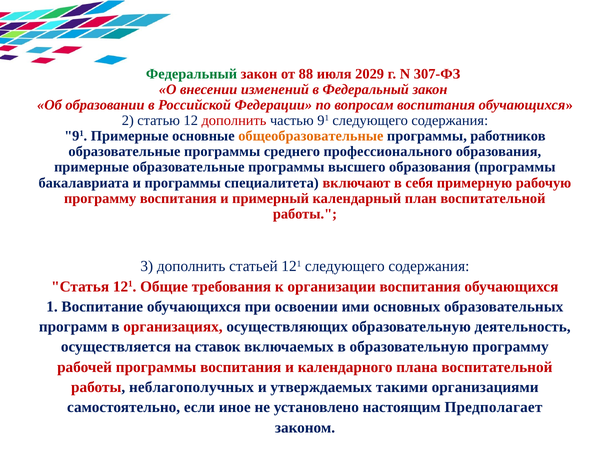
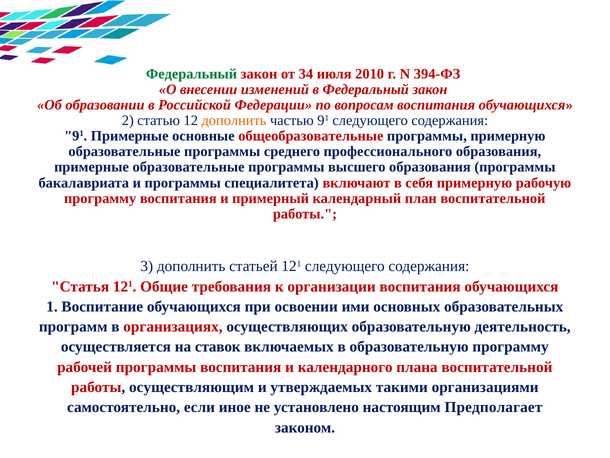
88: 88 -> 34
2029: 2029 -> 2010
307-ФЗ: 307-ФЗ -> 394-ФЗ
дополнить at (234, 120) colour: red -> orange
общеобразовательные colour: orange -> red
программы работников: работников -> примерную
неблагополучных: неблагополучных -> осуществляющим
